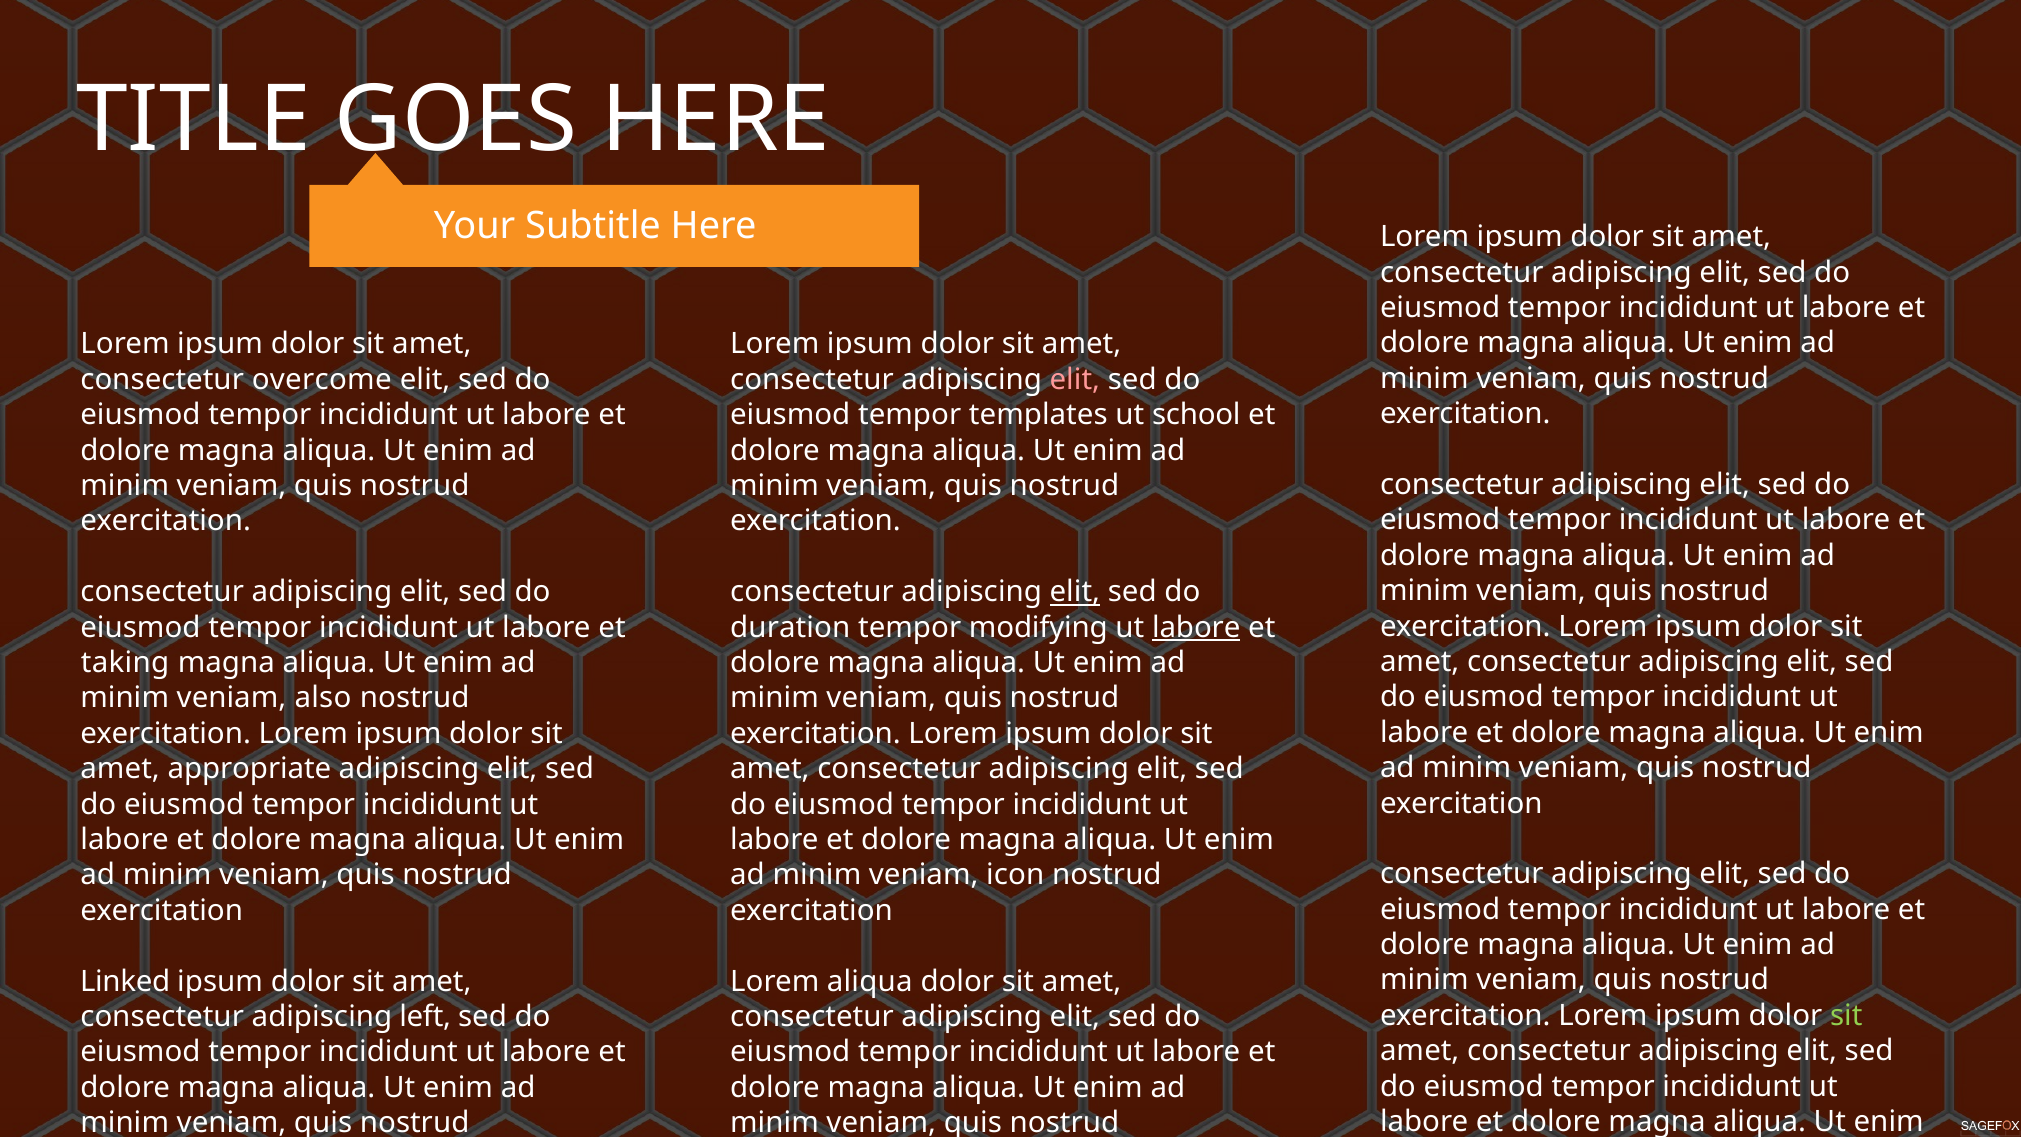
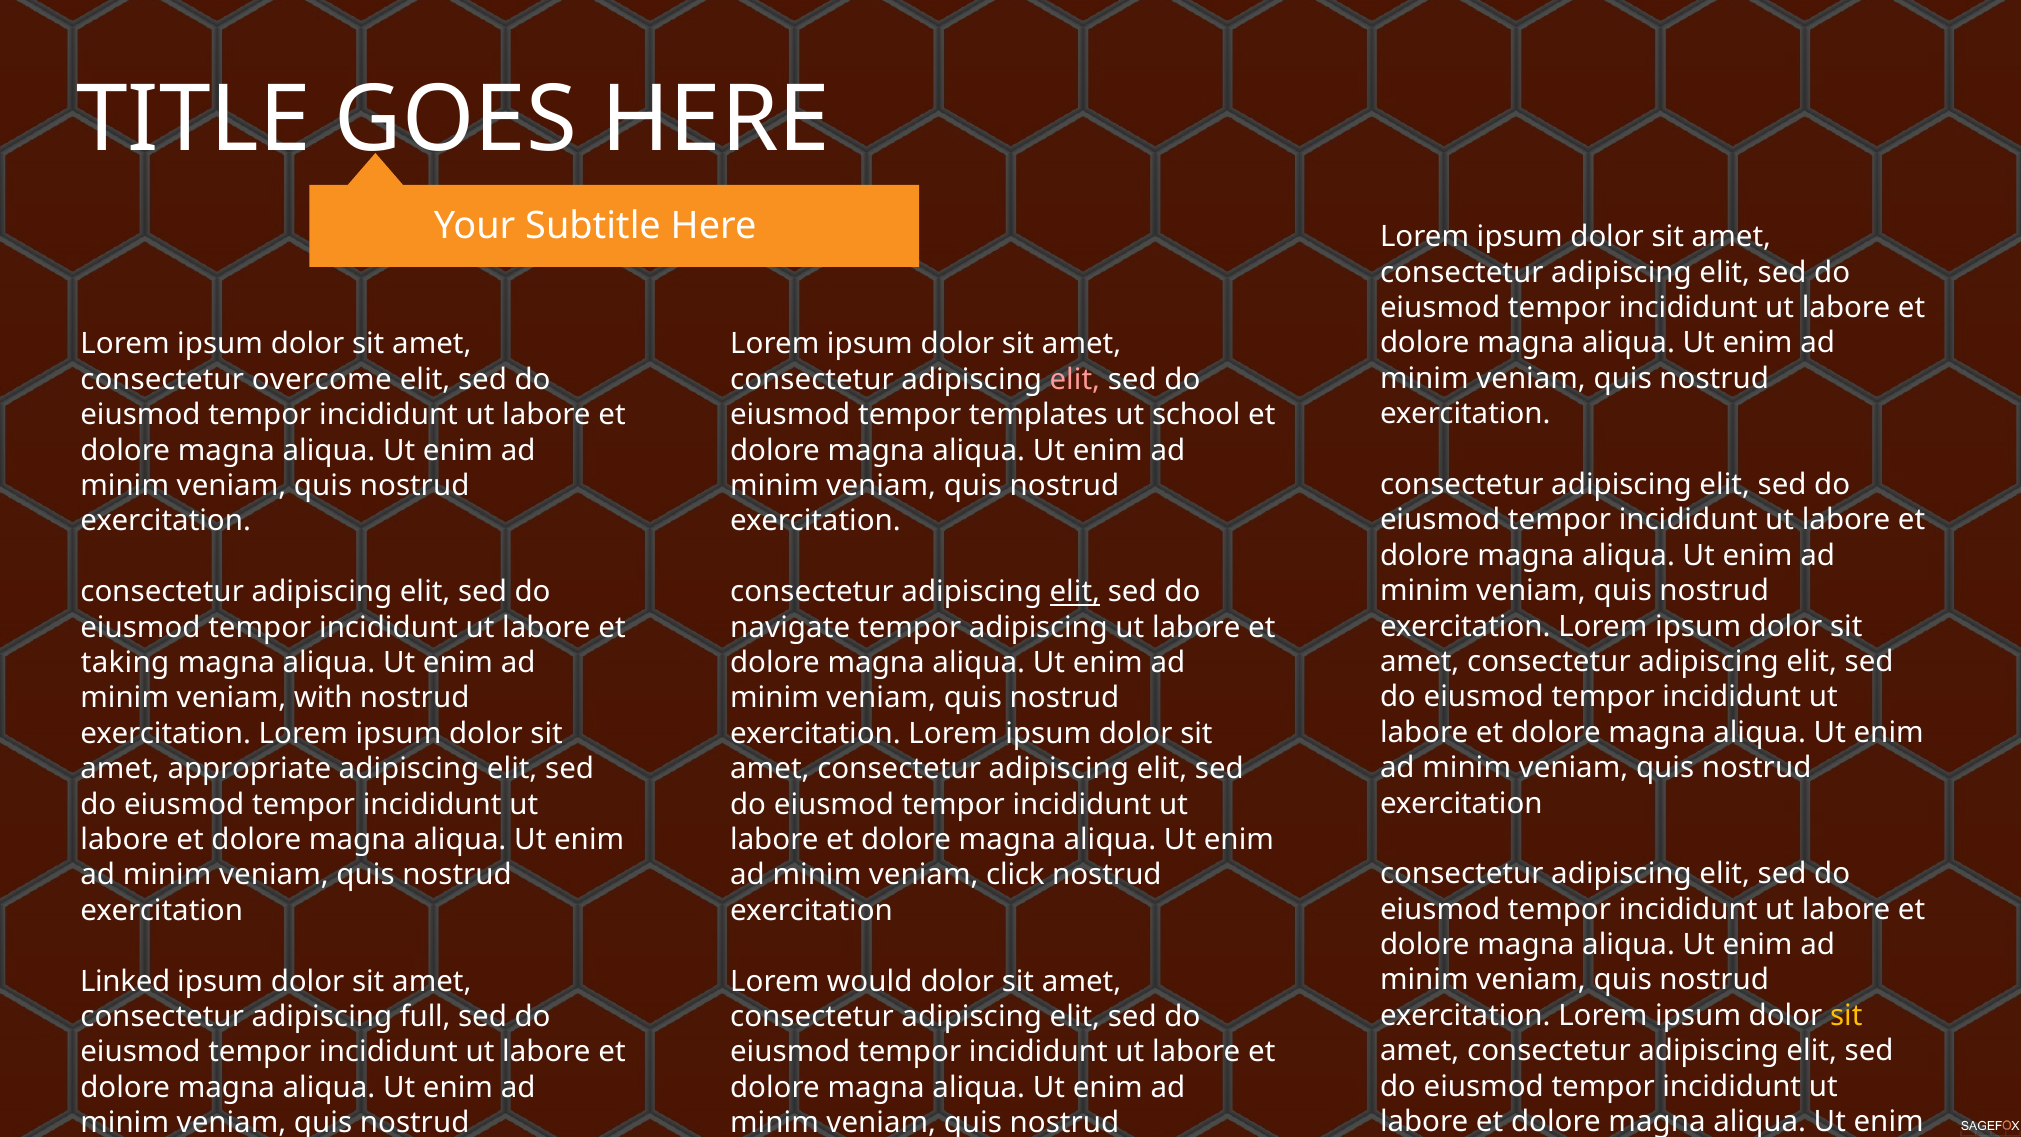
duration: duration -> navigate
tempor modifying: modifying -> adipiscing
labore at (1196, 627) underline: present -> none
also: also -> with
icon: icon -> click
Lorem aliqua: aliqua -> would
sit at (1846, 1015) colour: light green -> yellow
left: left -> full
